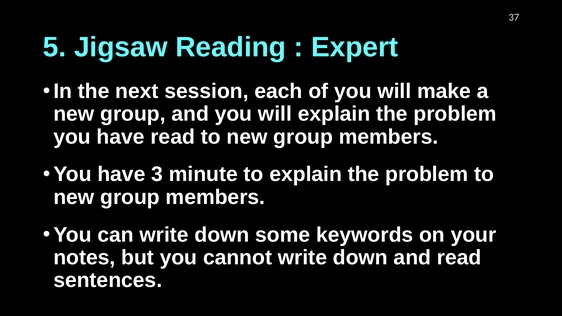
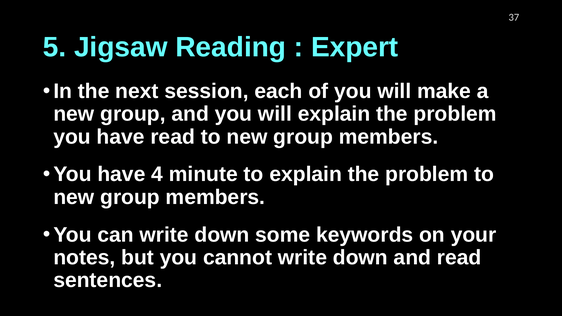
3: 3 -> 4
